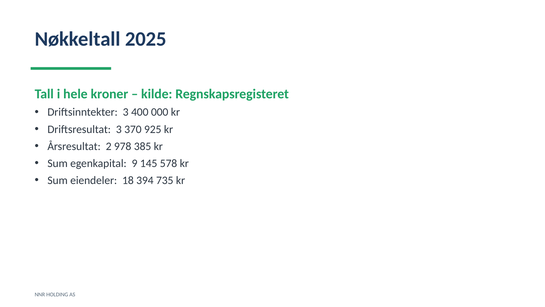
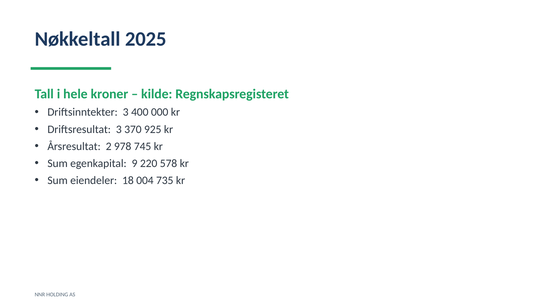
385: 385 -> 745
145: 145 -> 220
394: 394 -> 004
